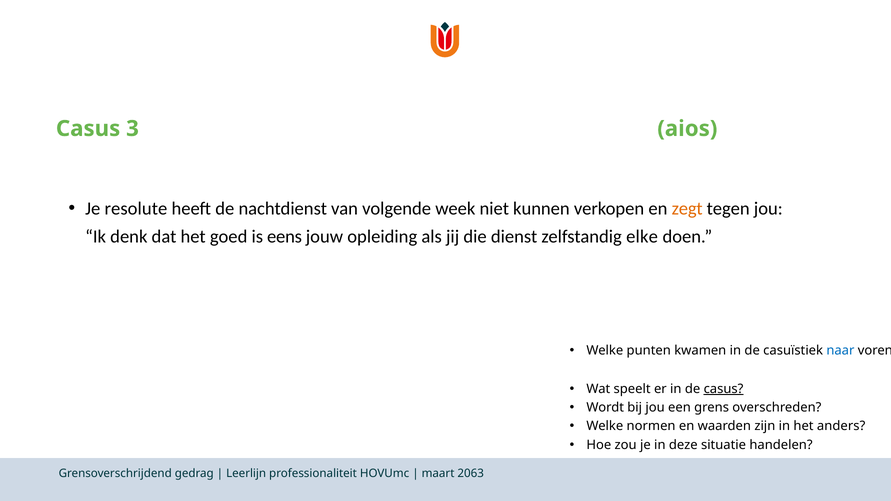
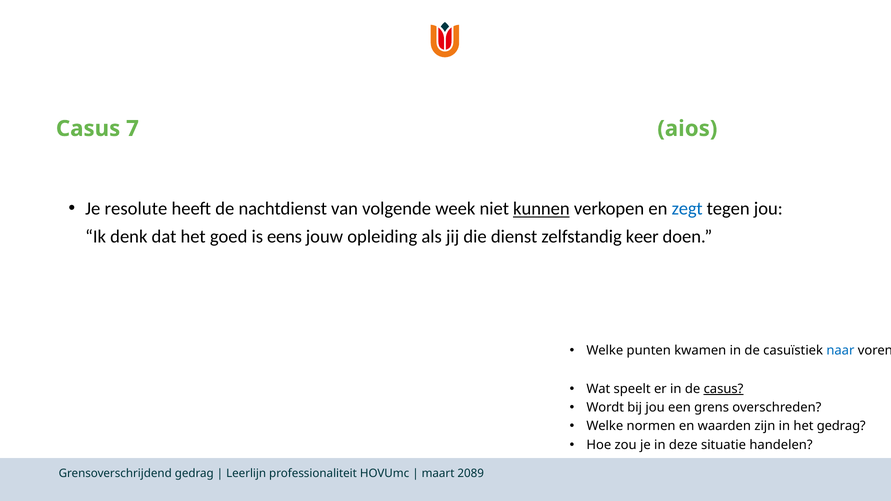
3: 3 -> 7
kunnen underline: none -> present
zegt colour: orange -> blue
elke: elke -> keer
het anders: anders -> gedrag
2063: 2063 -> 2089
